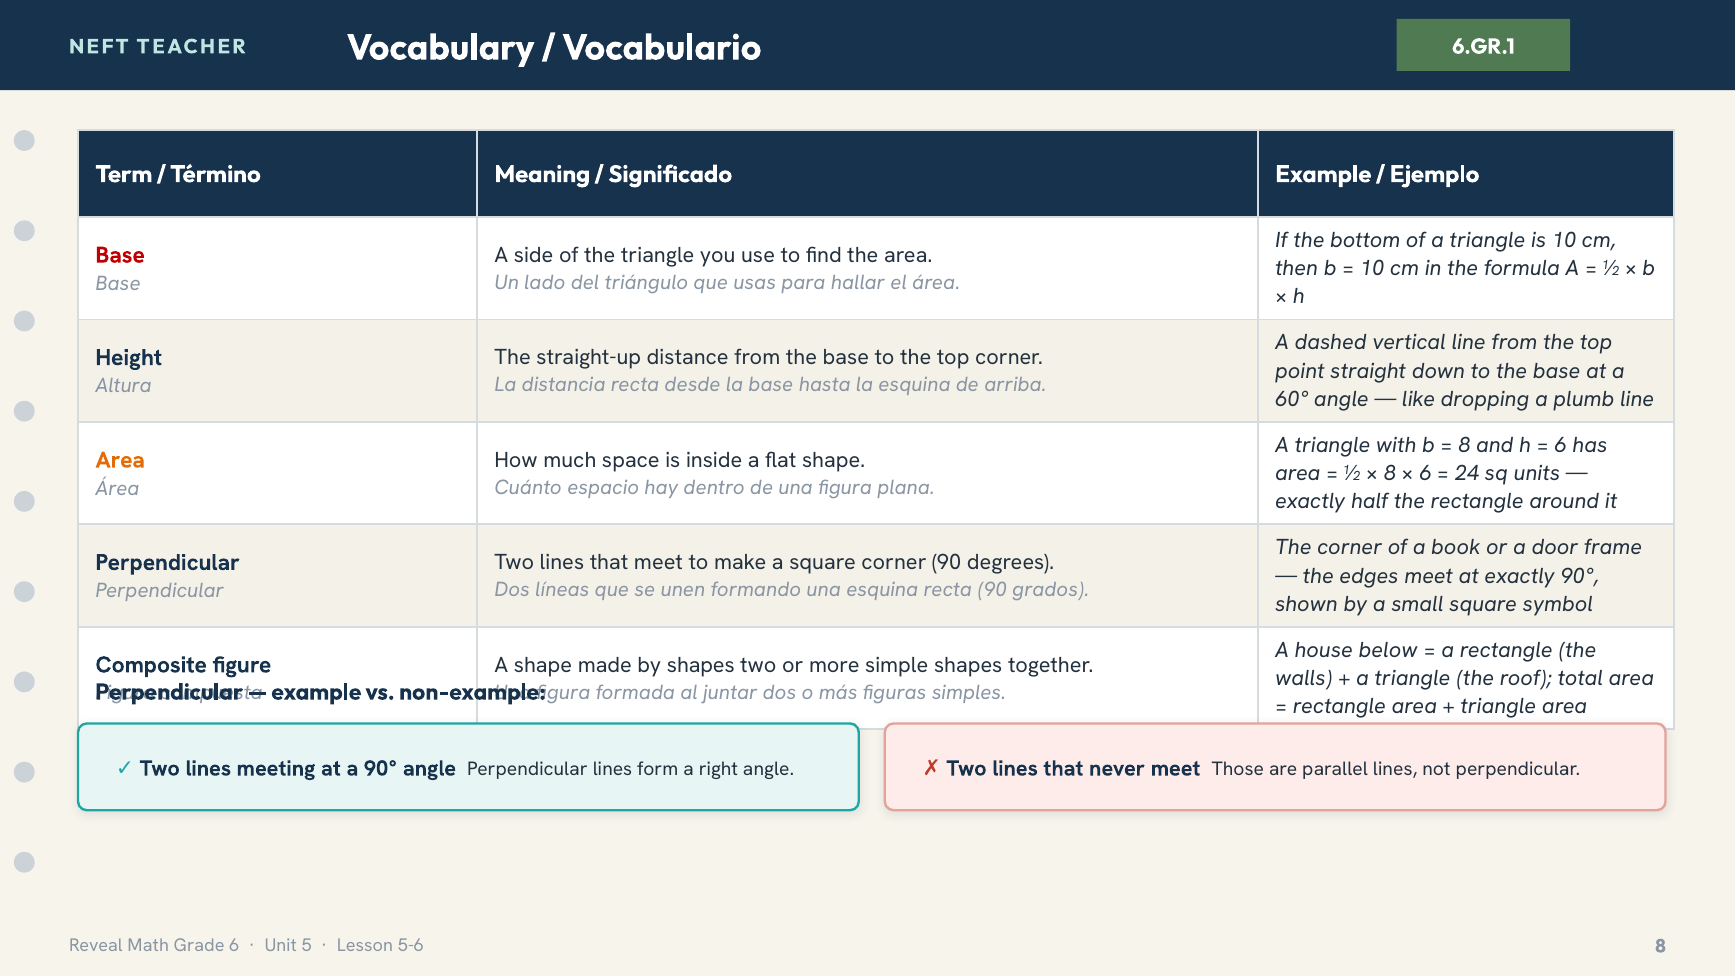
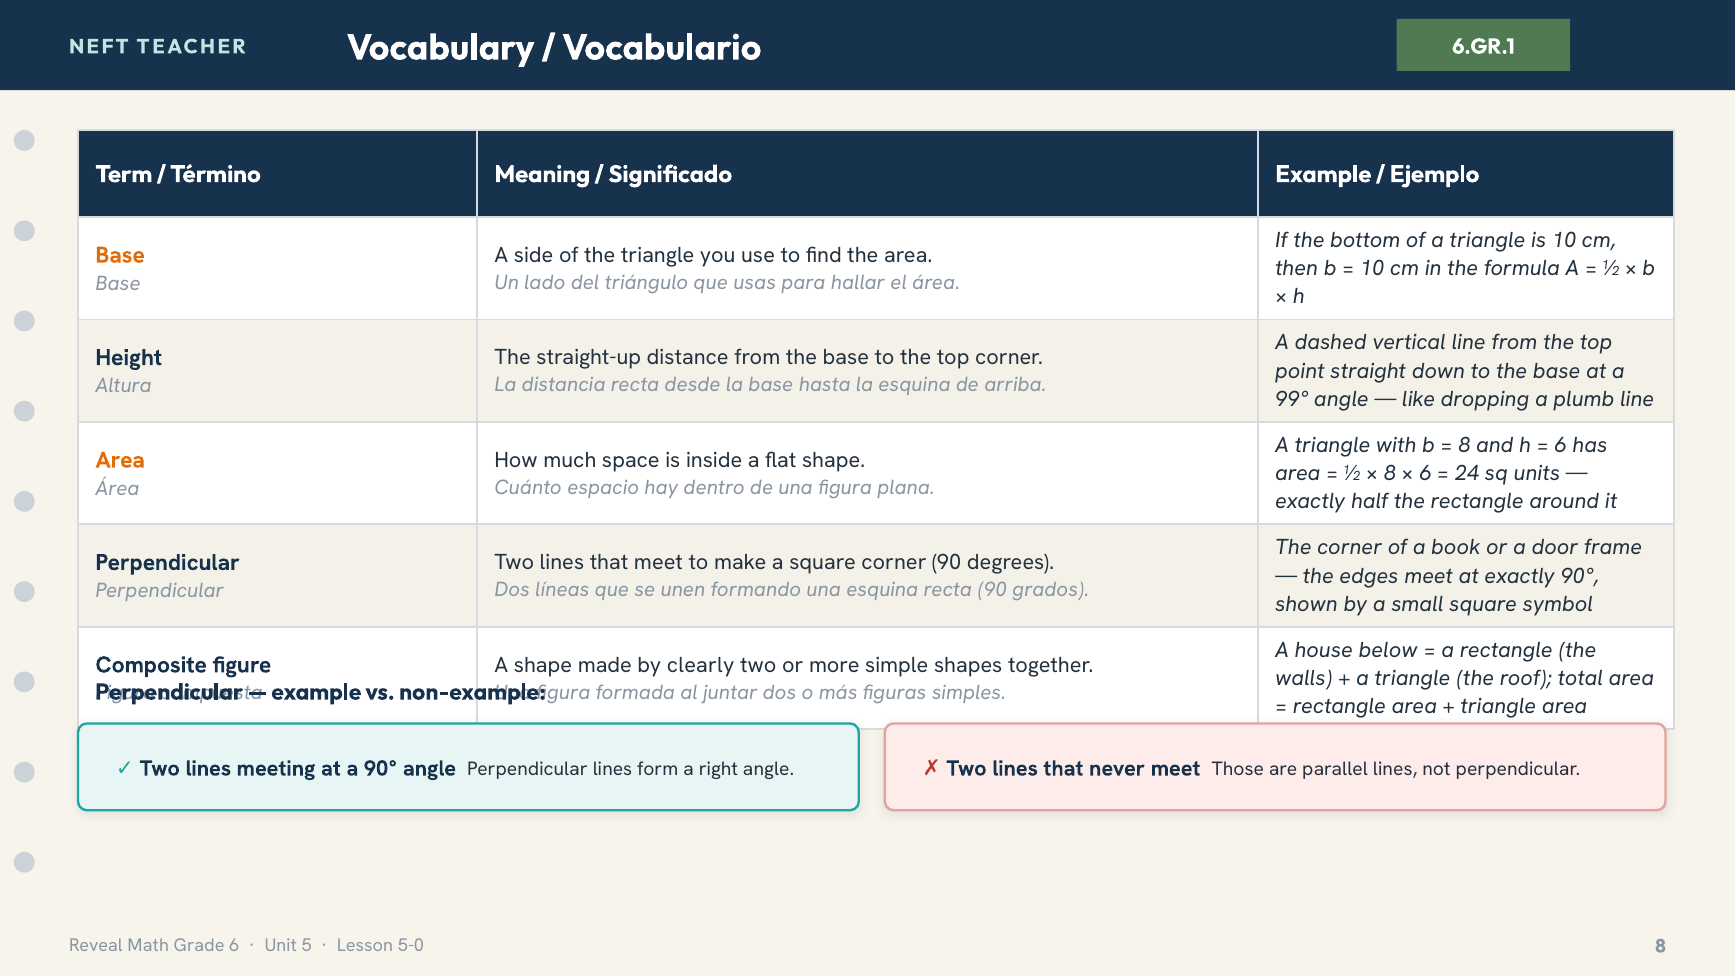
Base at (120, 255) colour: red -> orange
60°: 60° -> 99°
by shapes: shapes -> clearly
5-6: 5-6 -> 5-0
